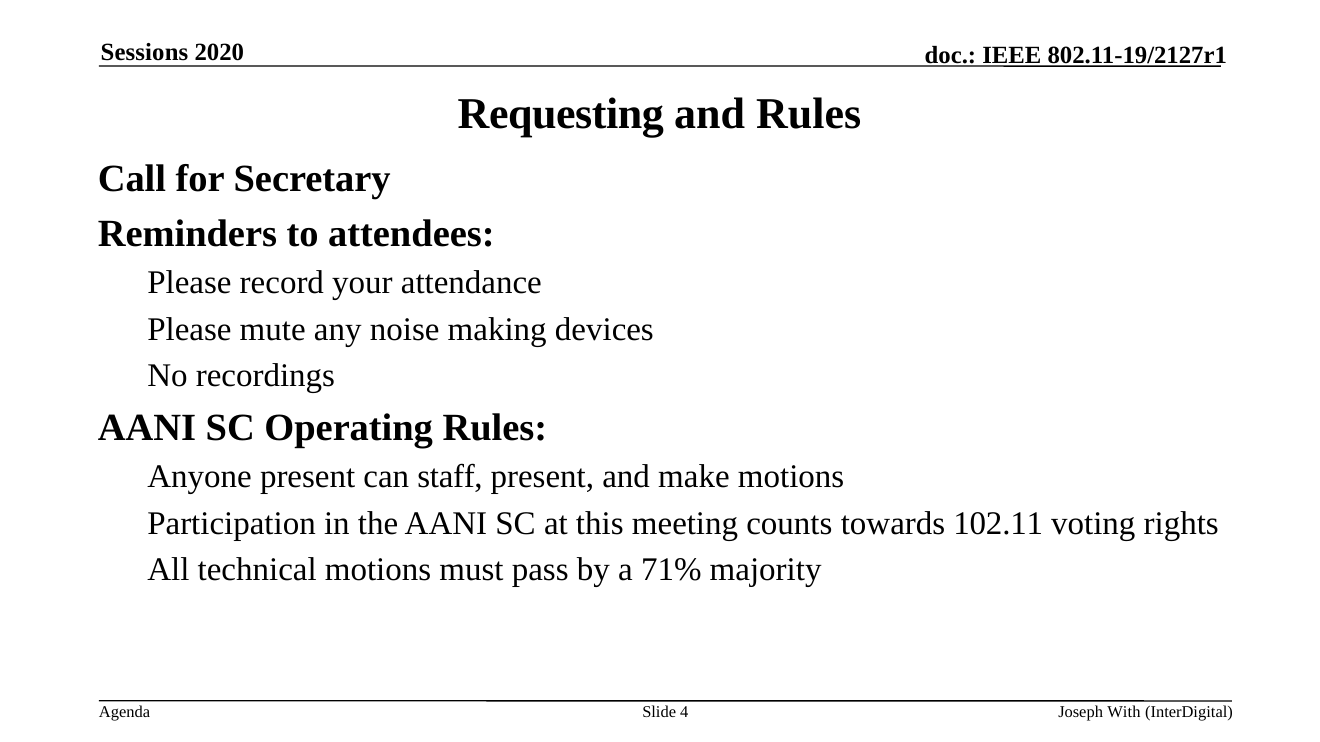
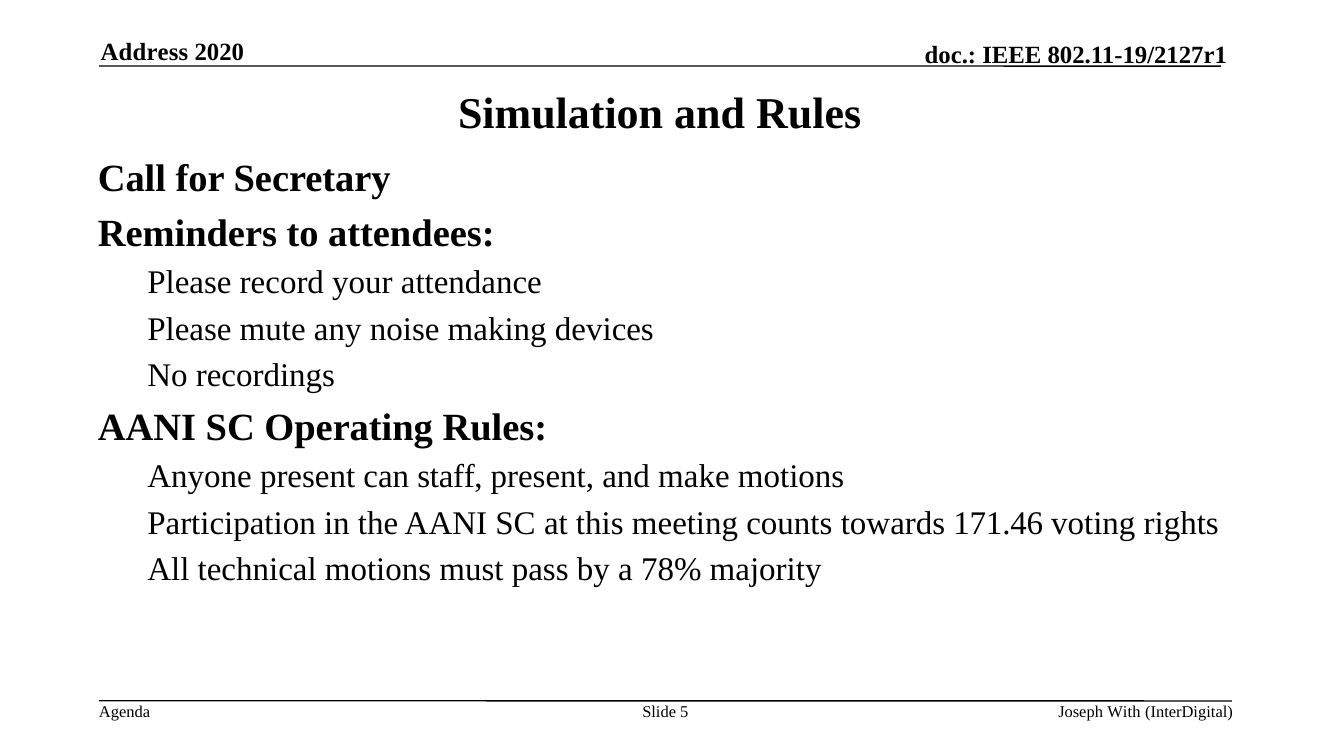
Sessions: Sessions -> Address
Requesting: Requesting -> Simulation
102.11: 102.11 -> 171.46
71%: 71% -> 78%
4: 4 -> 5
